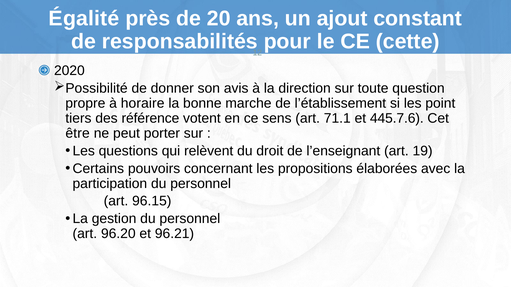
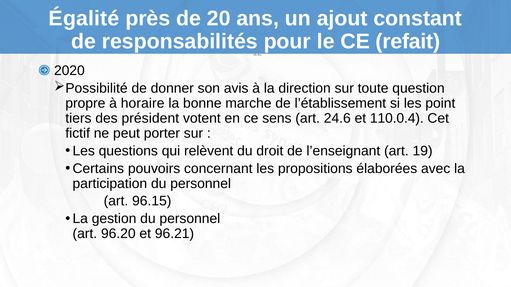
cette: cette -> refait
référence: référence -> président
71.1: 71.1 -> 24.6
445.7.6: 445.7.6 -> 110.0.4
être: être -> fictif
